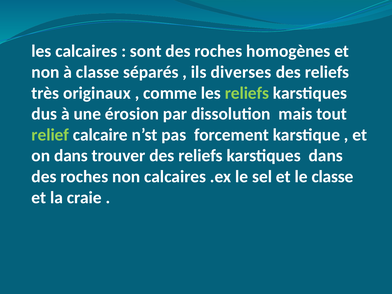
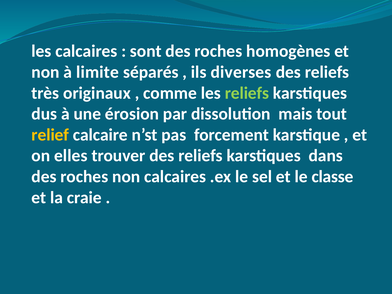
à classe: classe -> limite
relief colour: light green -> yellow
on dans: dans -> elles
